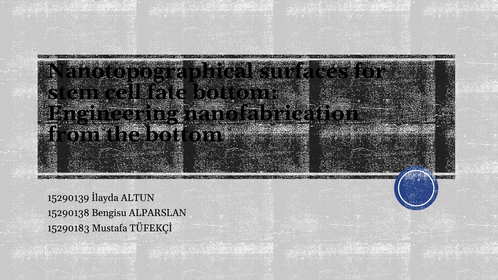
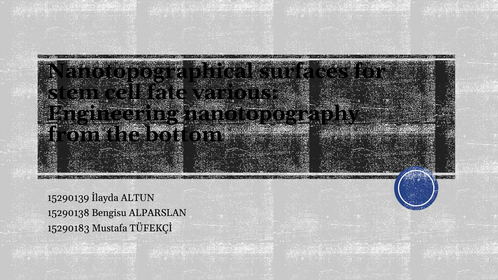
fate bottom: bottom -> various
nanofabrication: nanofabrication -> nanotopography
